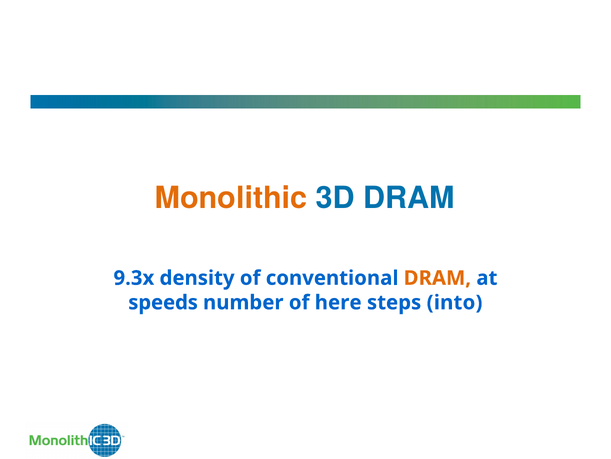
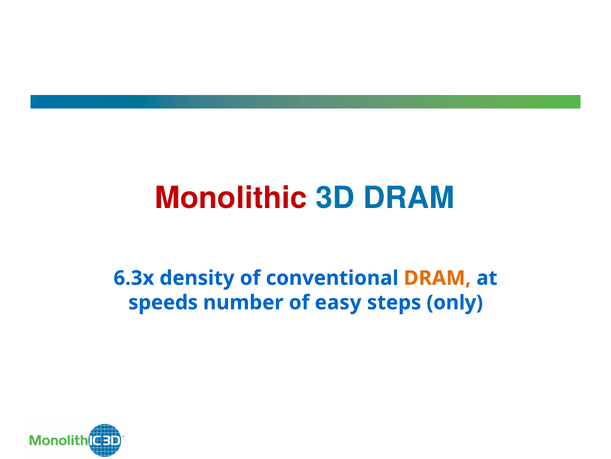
Monolithic colour: orange -> red
9.3x: 9.3x -> 6.3x
here: here -> easy
into: into -> only
